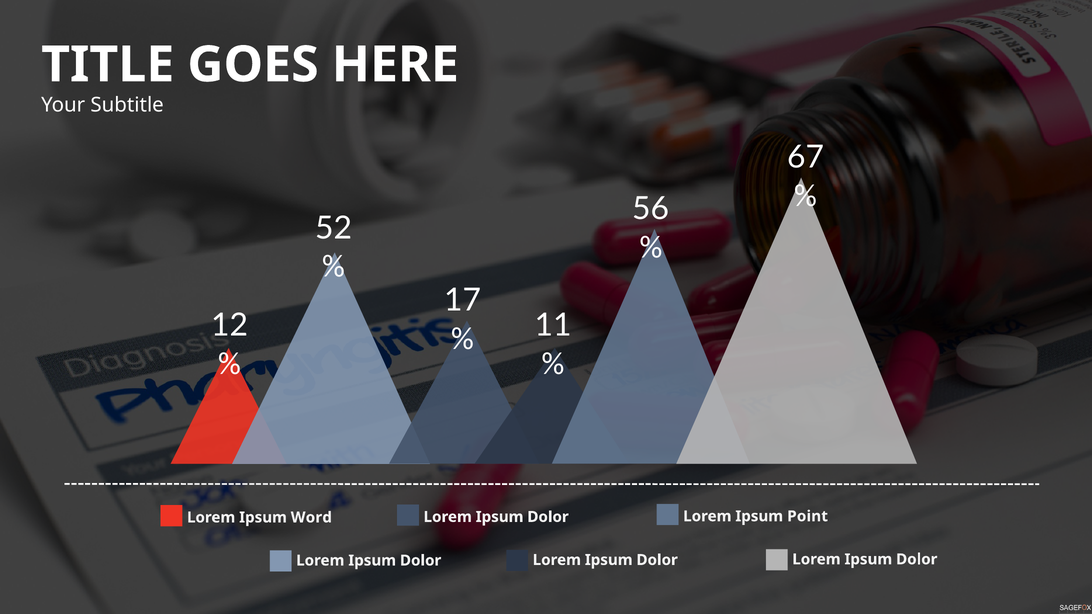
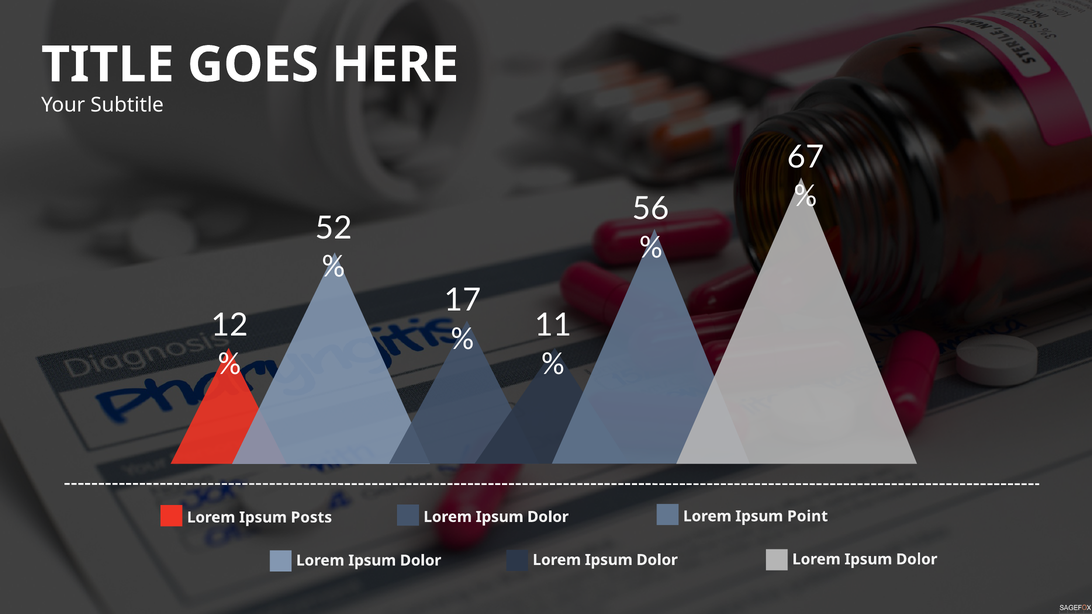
Word: Word -> Posts
